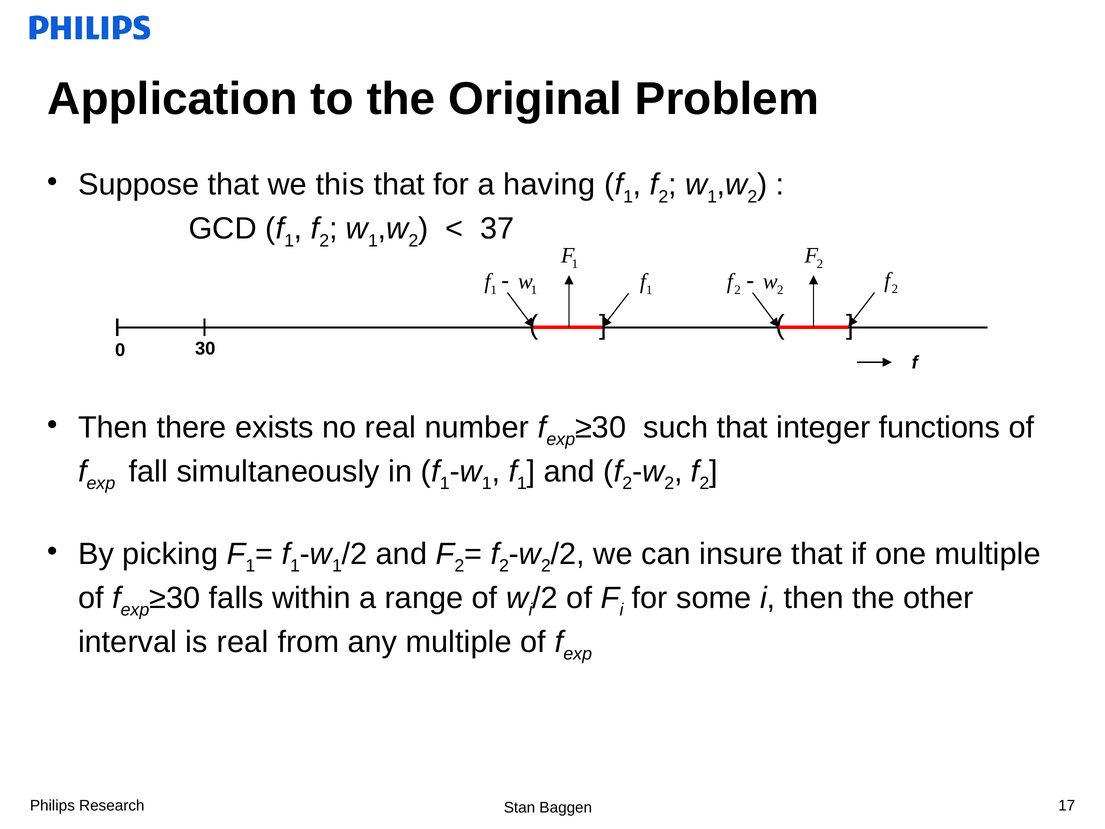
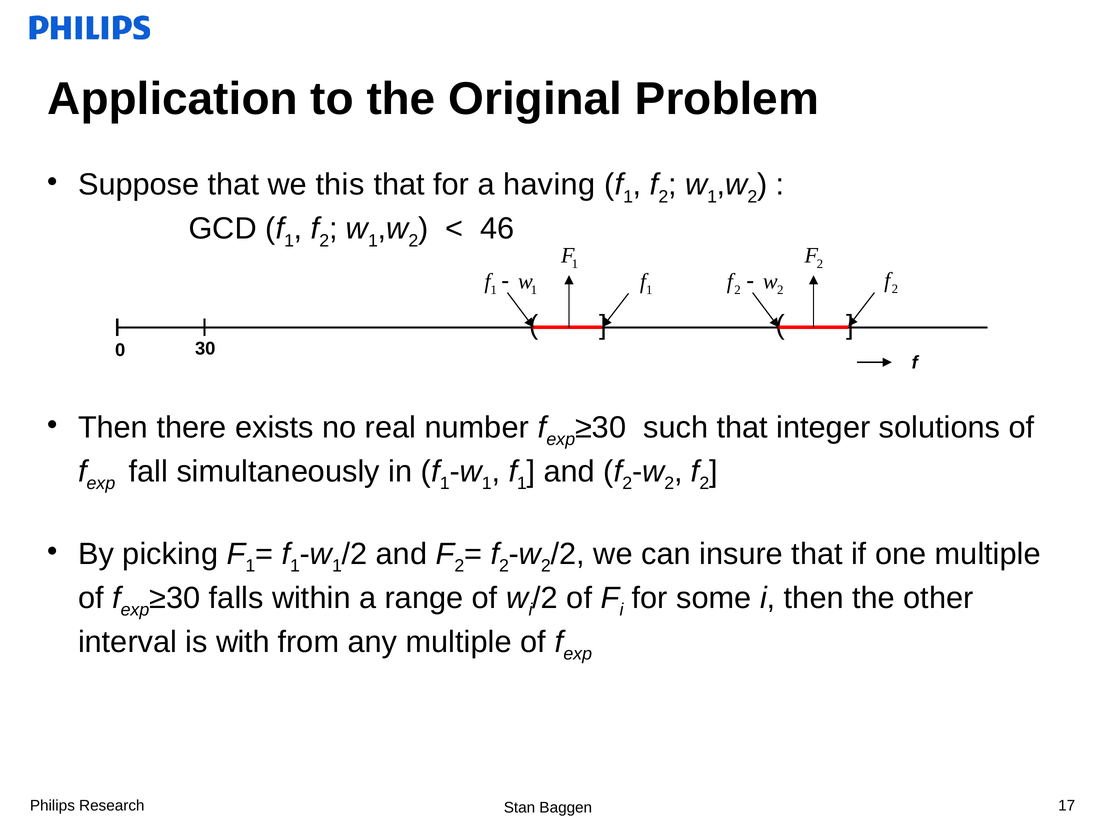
37: 37 -> 46
functions: functions -> solutions
is real: real -> with
